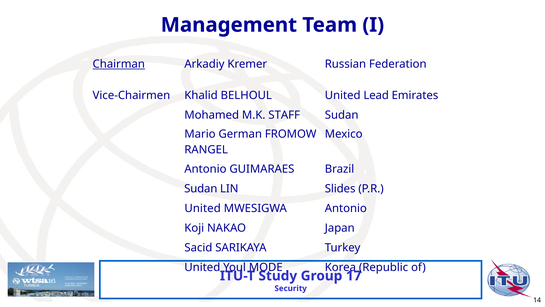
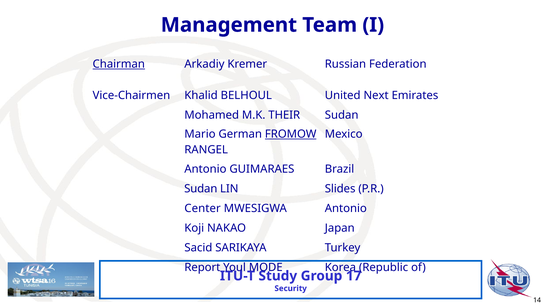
Lead: Lead -> Next
STAFF: STAFF -> THEIR
FROMOW underline: none -> present
United at (203, 208): United -> Center
United at (202, 267): United -> Report
